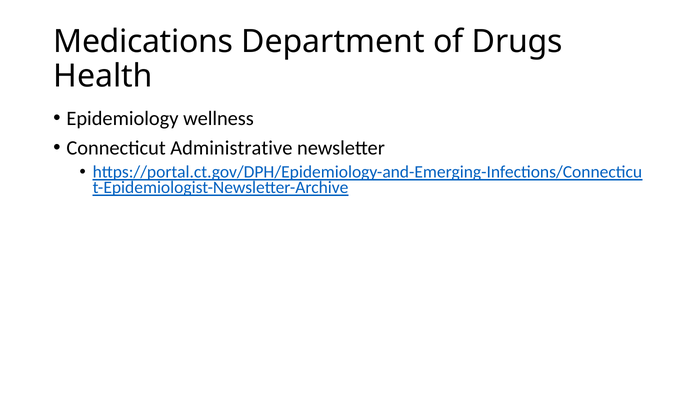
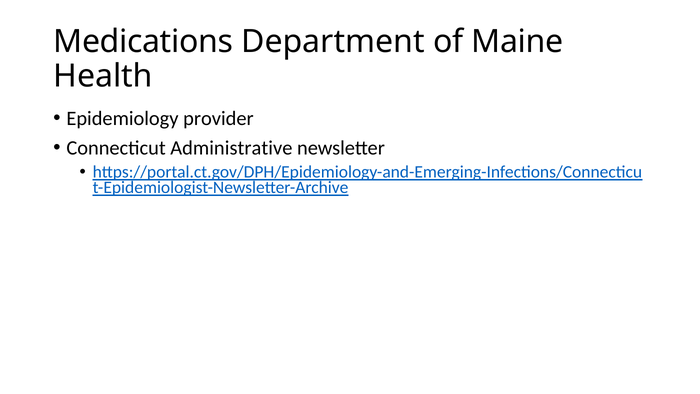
Drugs: Drugs -> Maine
wellness: wellness -> provider
